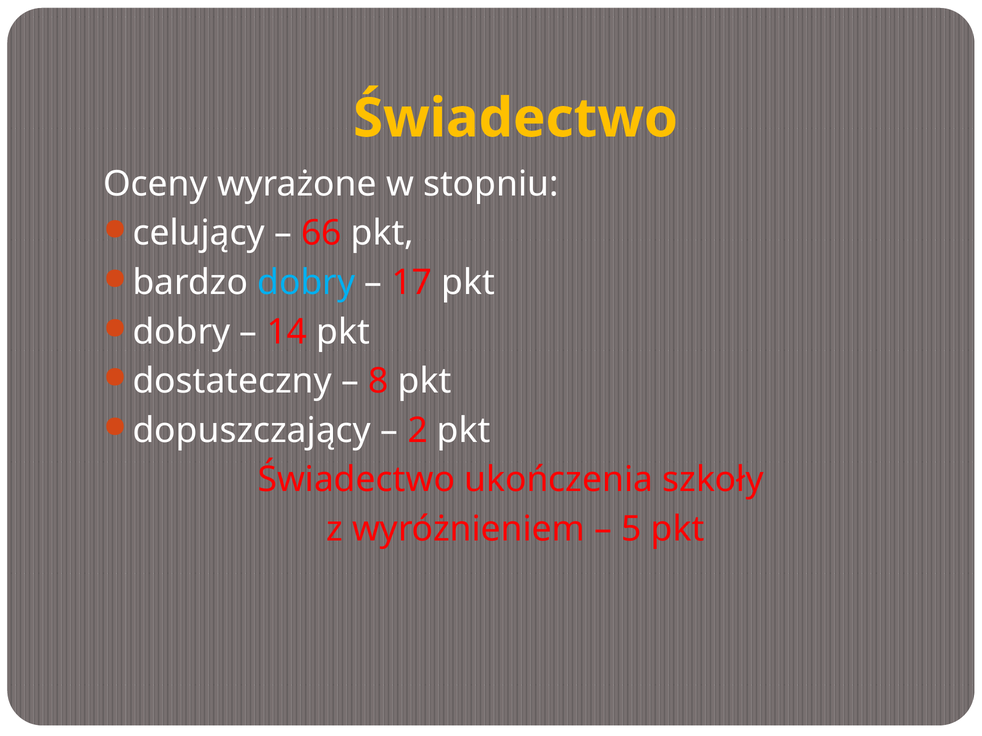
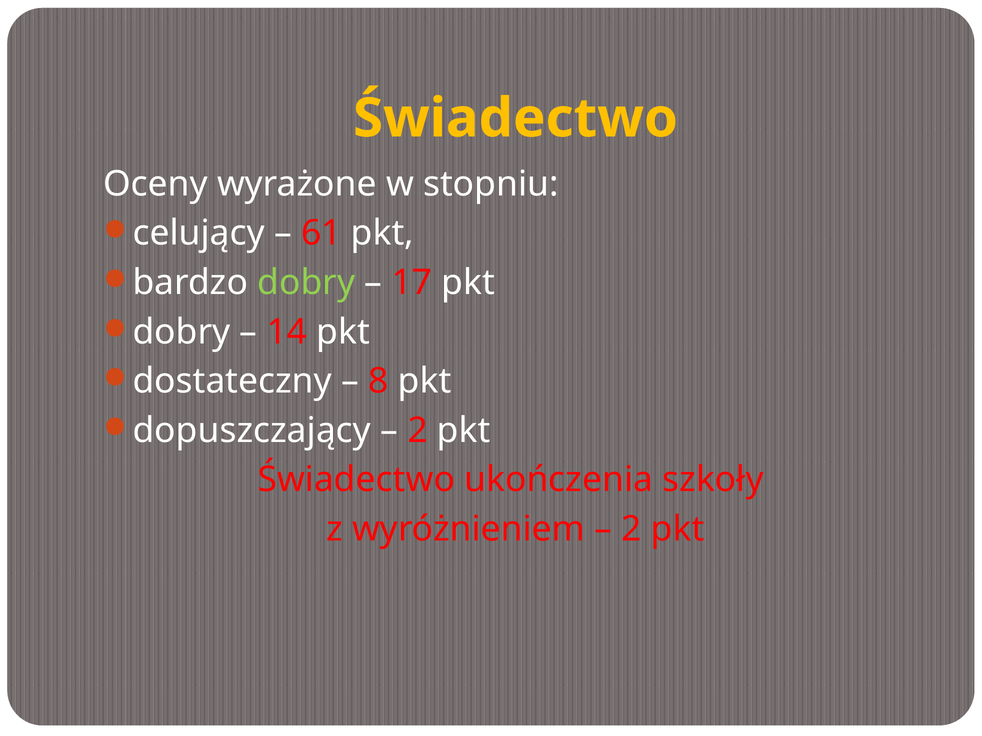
66: 66 -> 61
dobry at (306, 283) colour: light blue -> light green
5 at (632, 529): 5 -> 2
